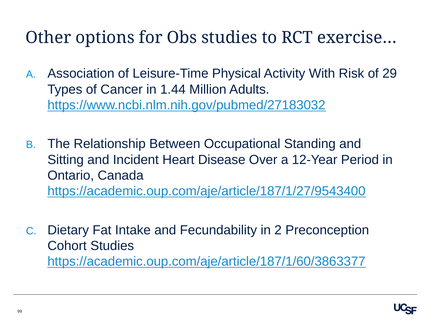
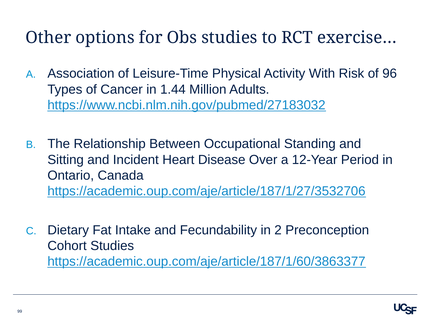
29: 29 -> 96
https://academic.oup.com/aje/article/187/1/27/9543400: https://academic.oup.com/aje/article/187/1/27/9543400 -> https://academic.oup.com/aje/article/187/1/27/3532706
